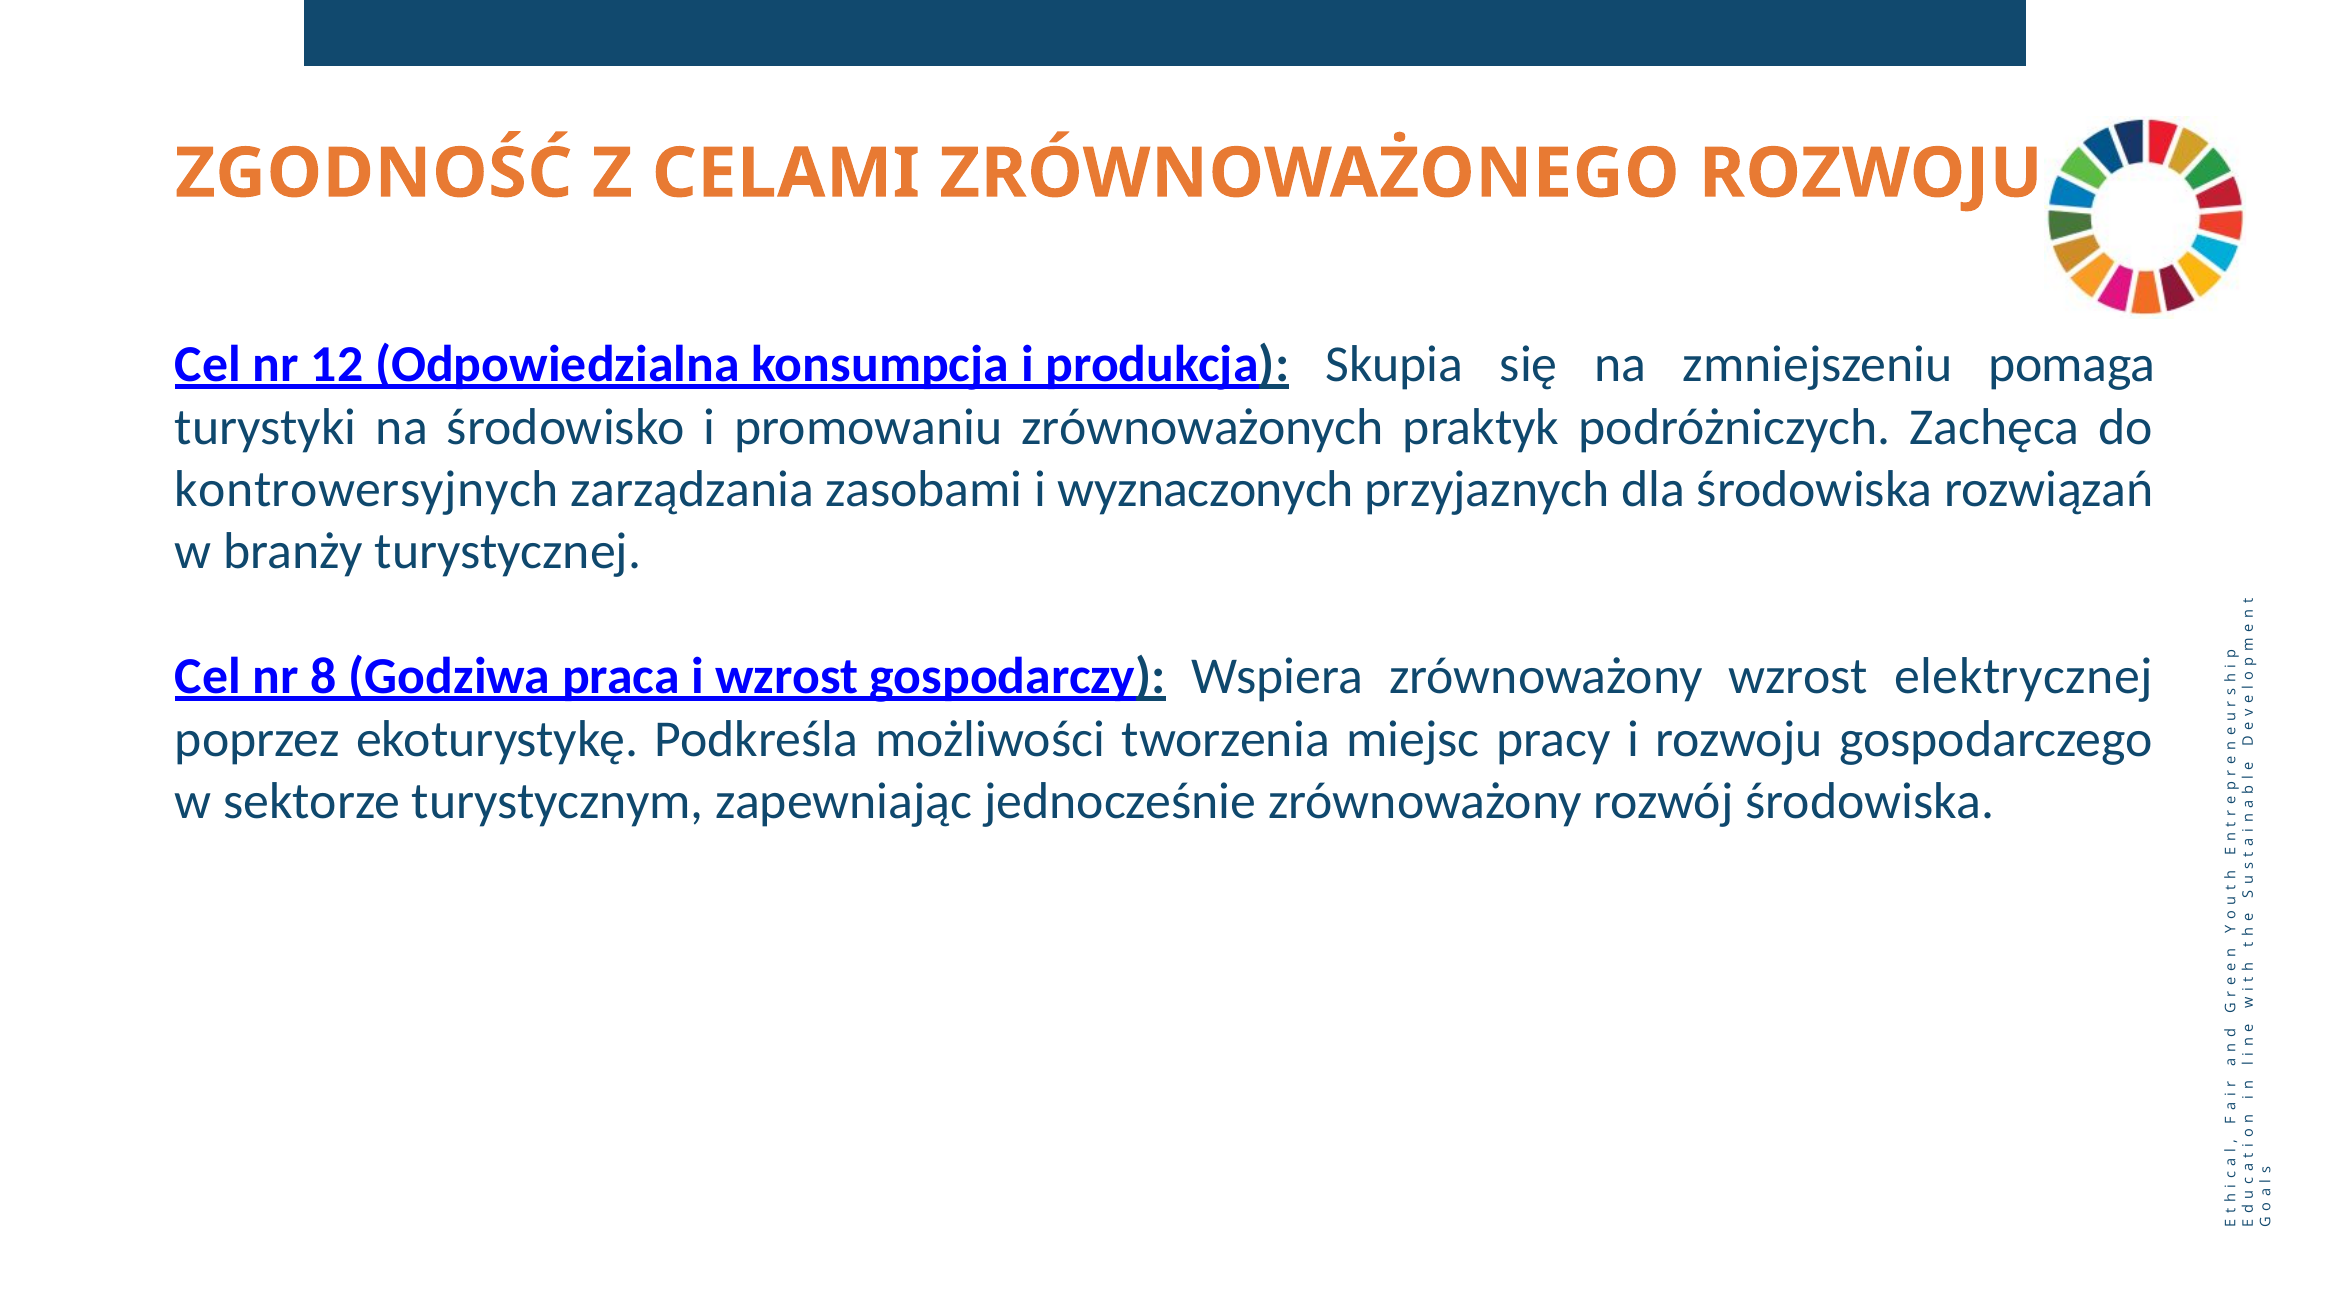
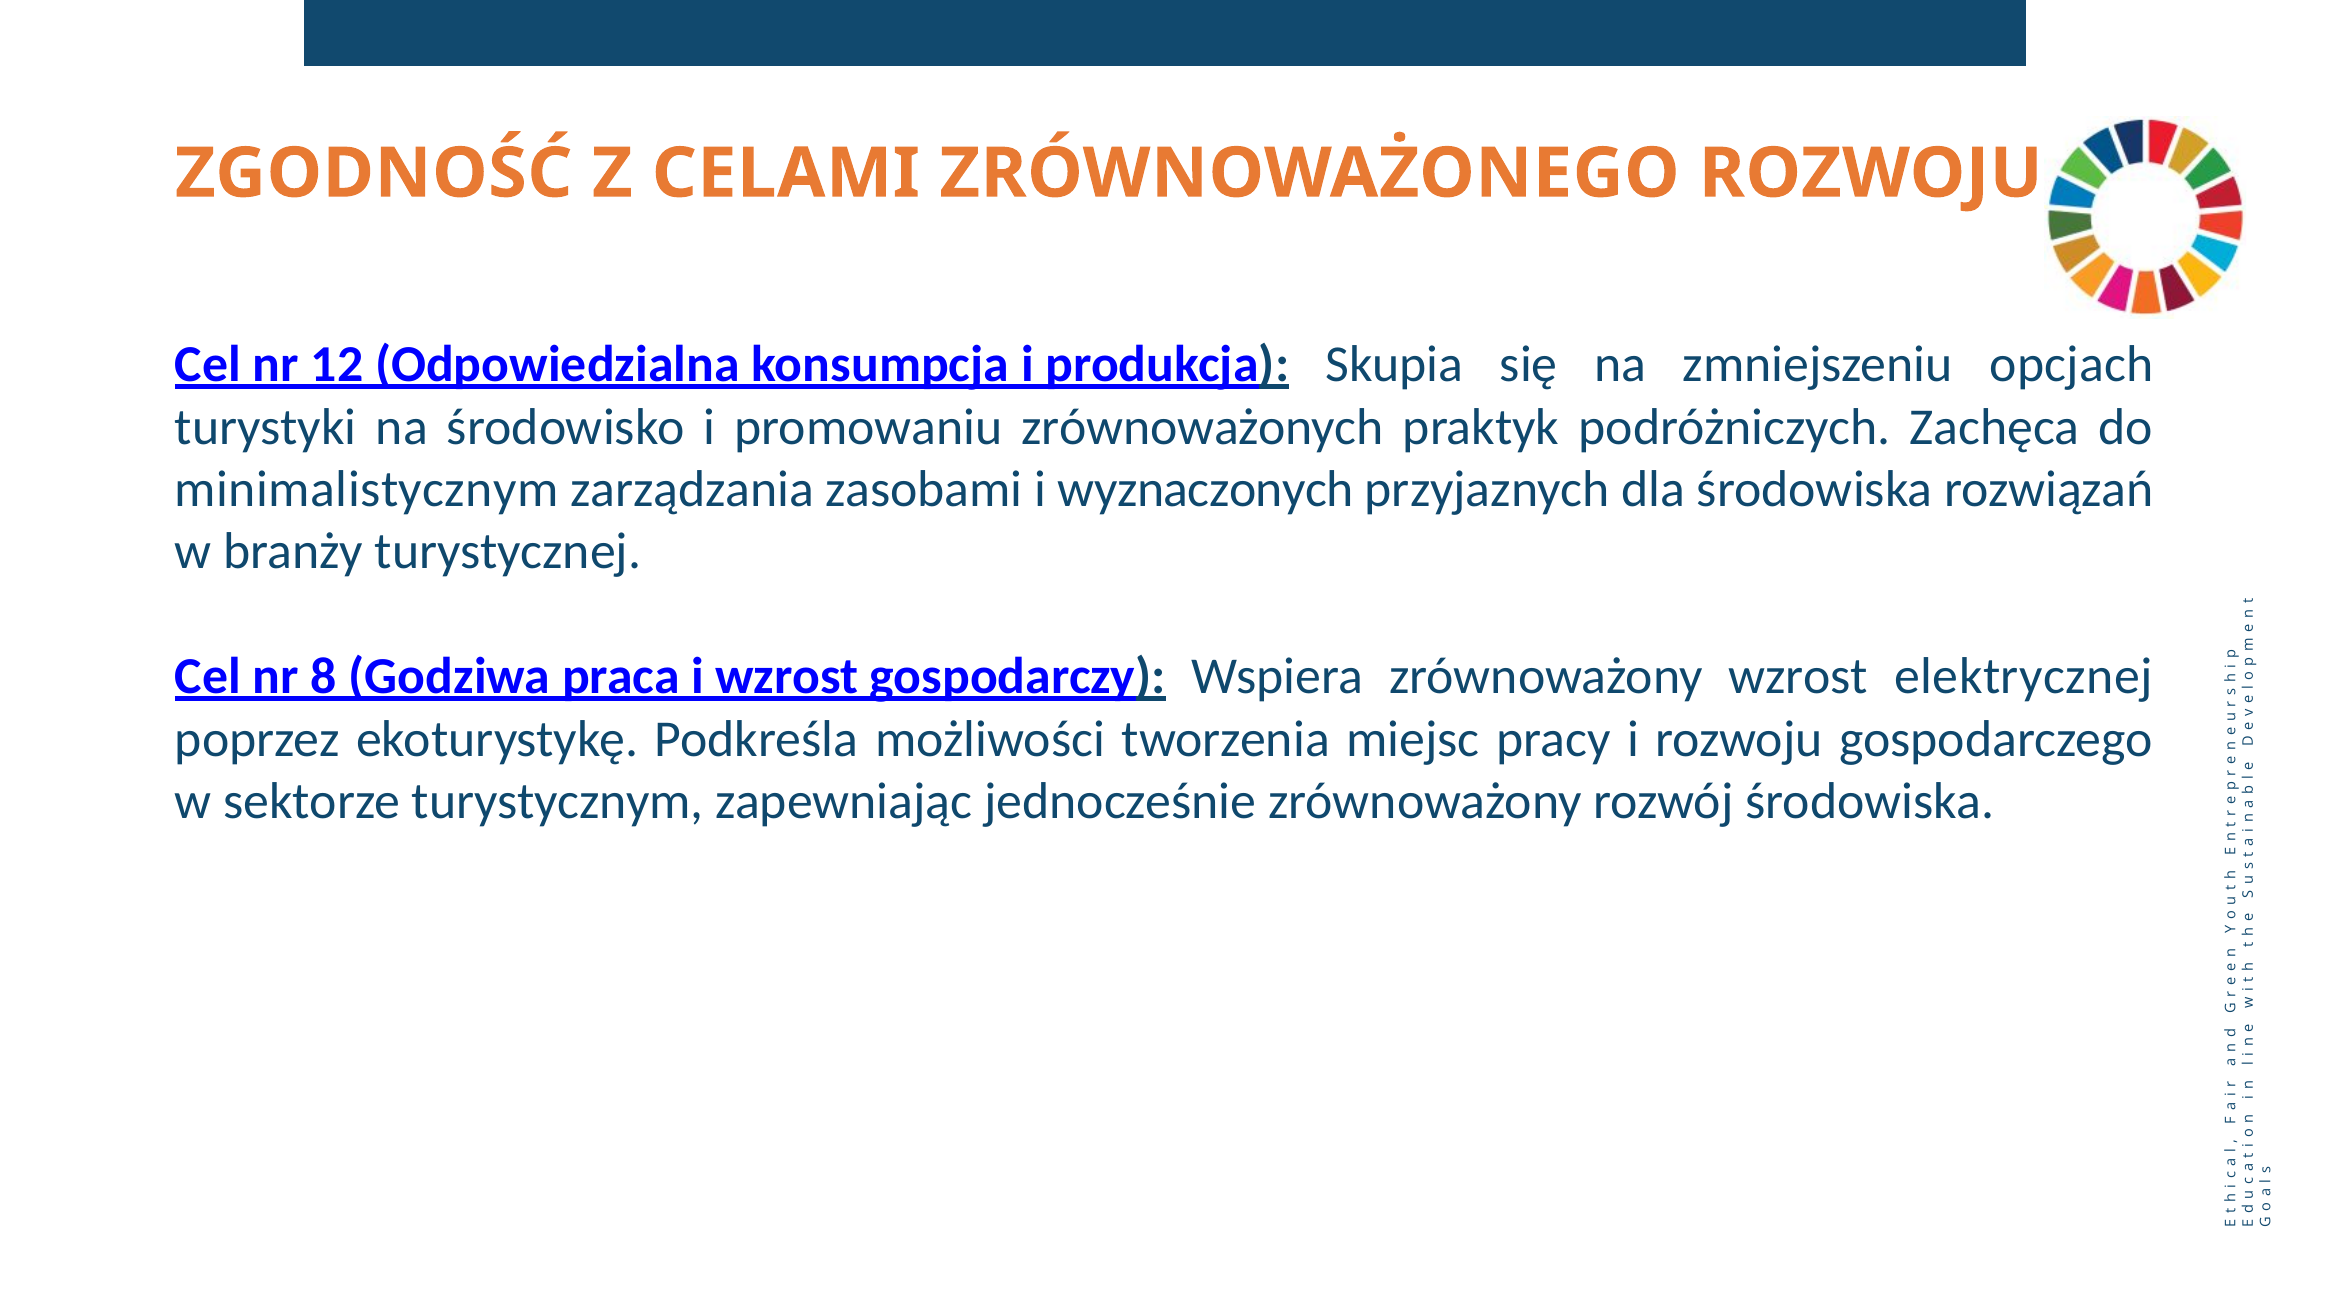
pomaga: pomaga -> opcjach
kontrowersyjnych: kontrowersyjnych -> minimalistycznym
